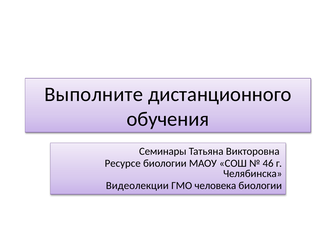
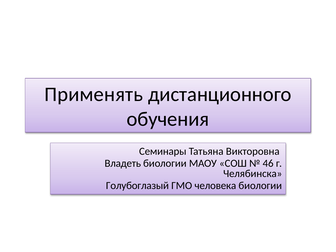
Выполните: Выполните -> Применять
Ресурсе: Ресурсе -> Владеть
Видеолекции: Видеолекции -> Голубоглазый
